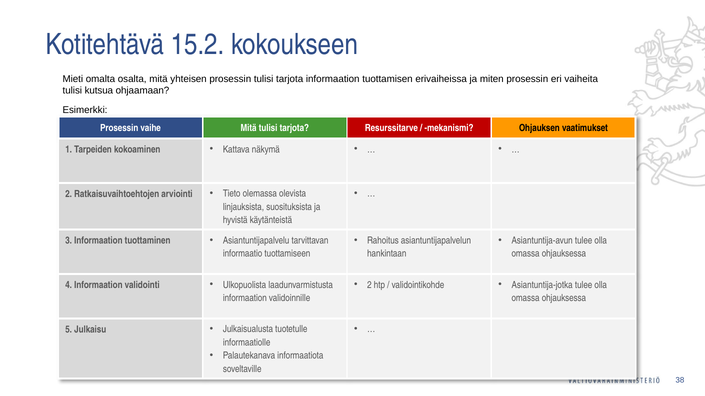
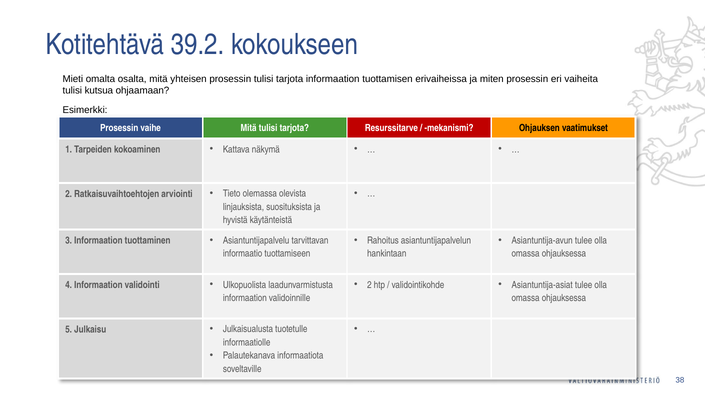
15.2: 15.2 -> 39.2
Asiantuntija-jotka: Asiantuntija-jotka -> Asiantuntija-asiat
